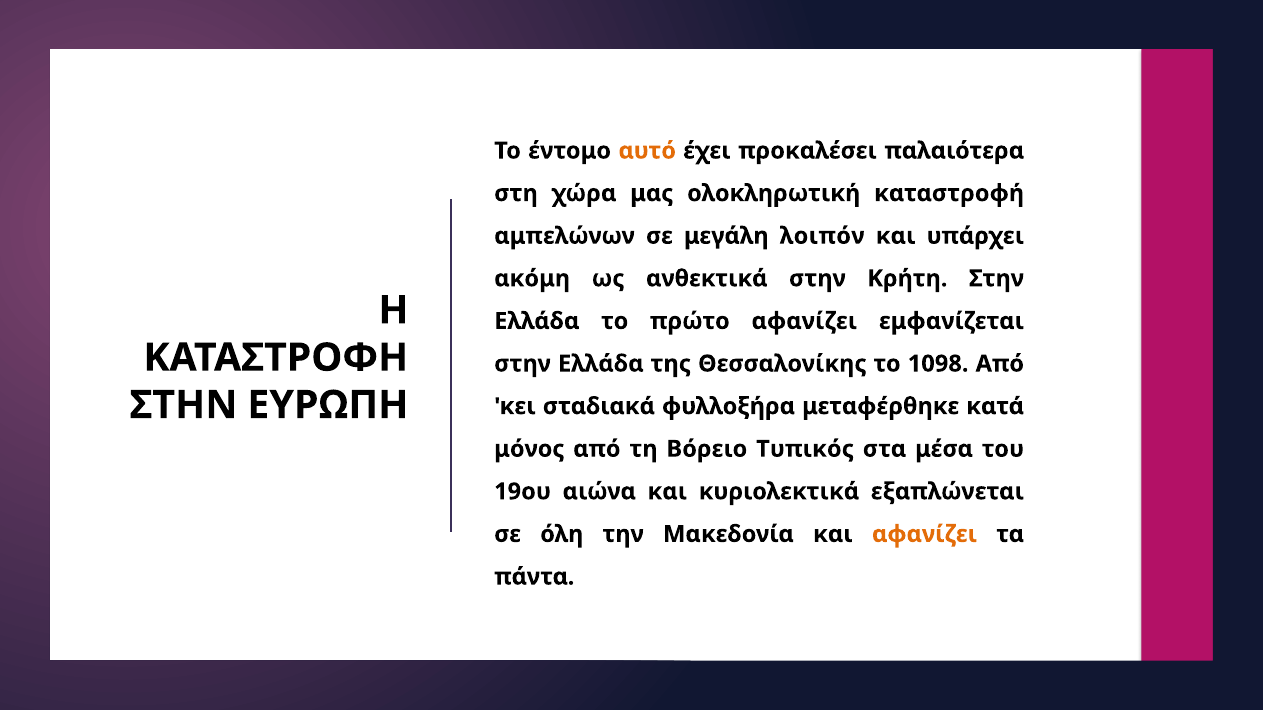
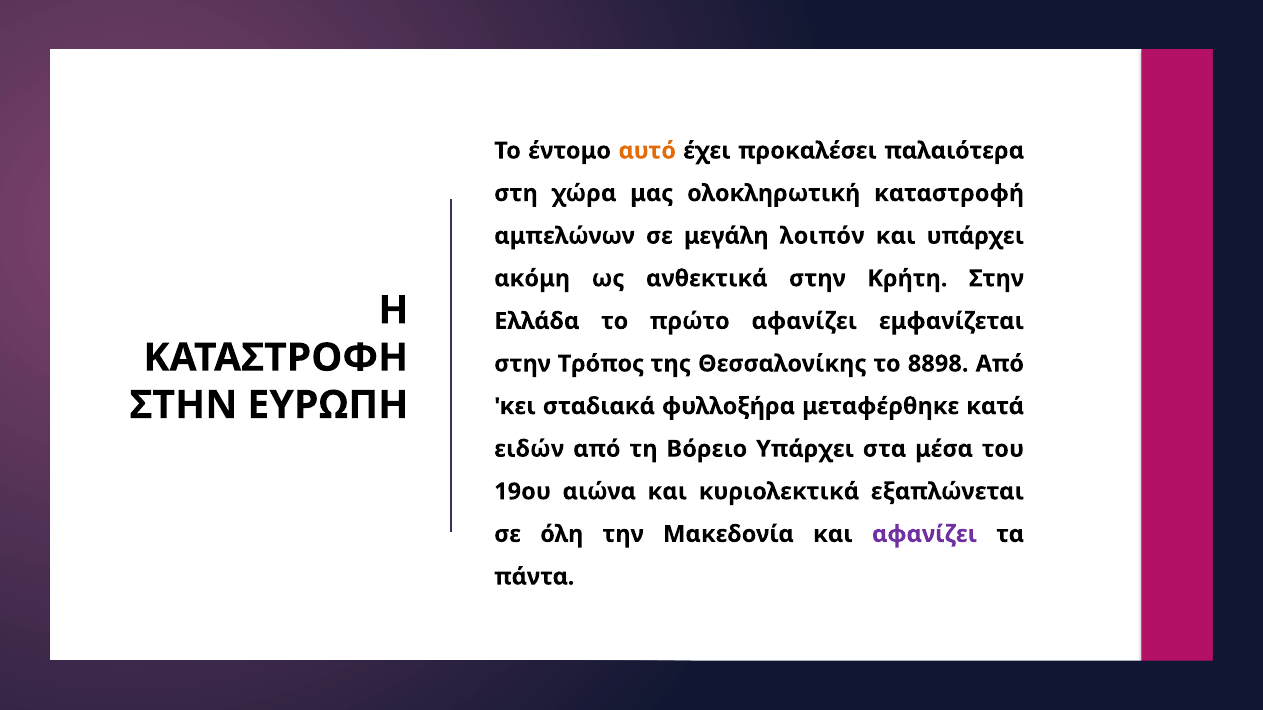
Ελλάδα at (601, 364): Ελλάδα -> Τρόπος
1098: 1098 -> 8898
μόνος: μόνος -> ειδών
Βόρειο Τυπικός: Τυπικός -> Υπάρχει
αφανίζει at (924, 534) colour: orange -> purple
